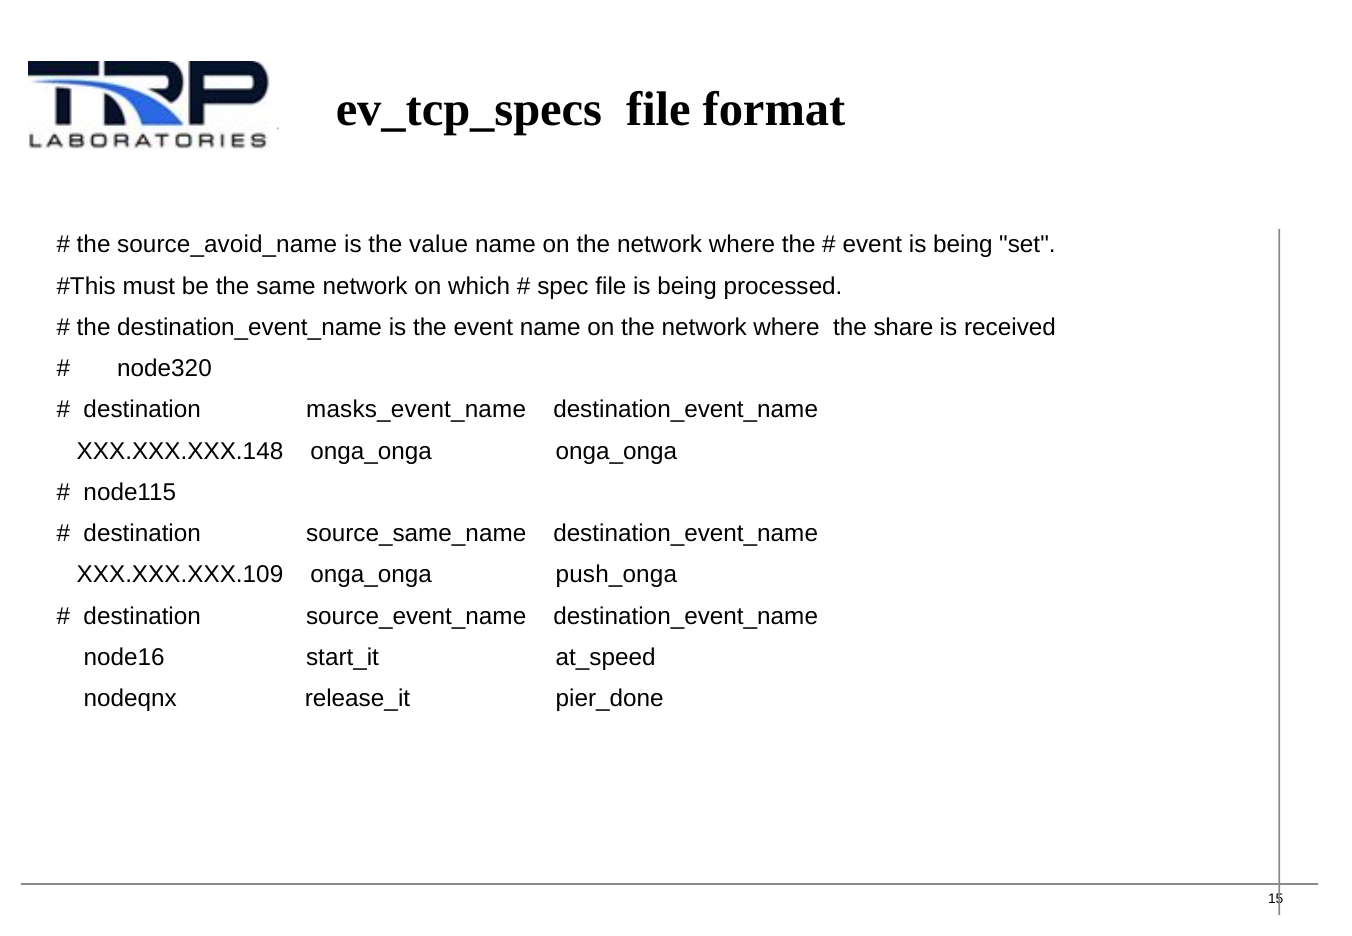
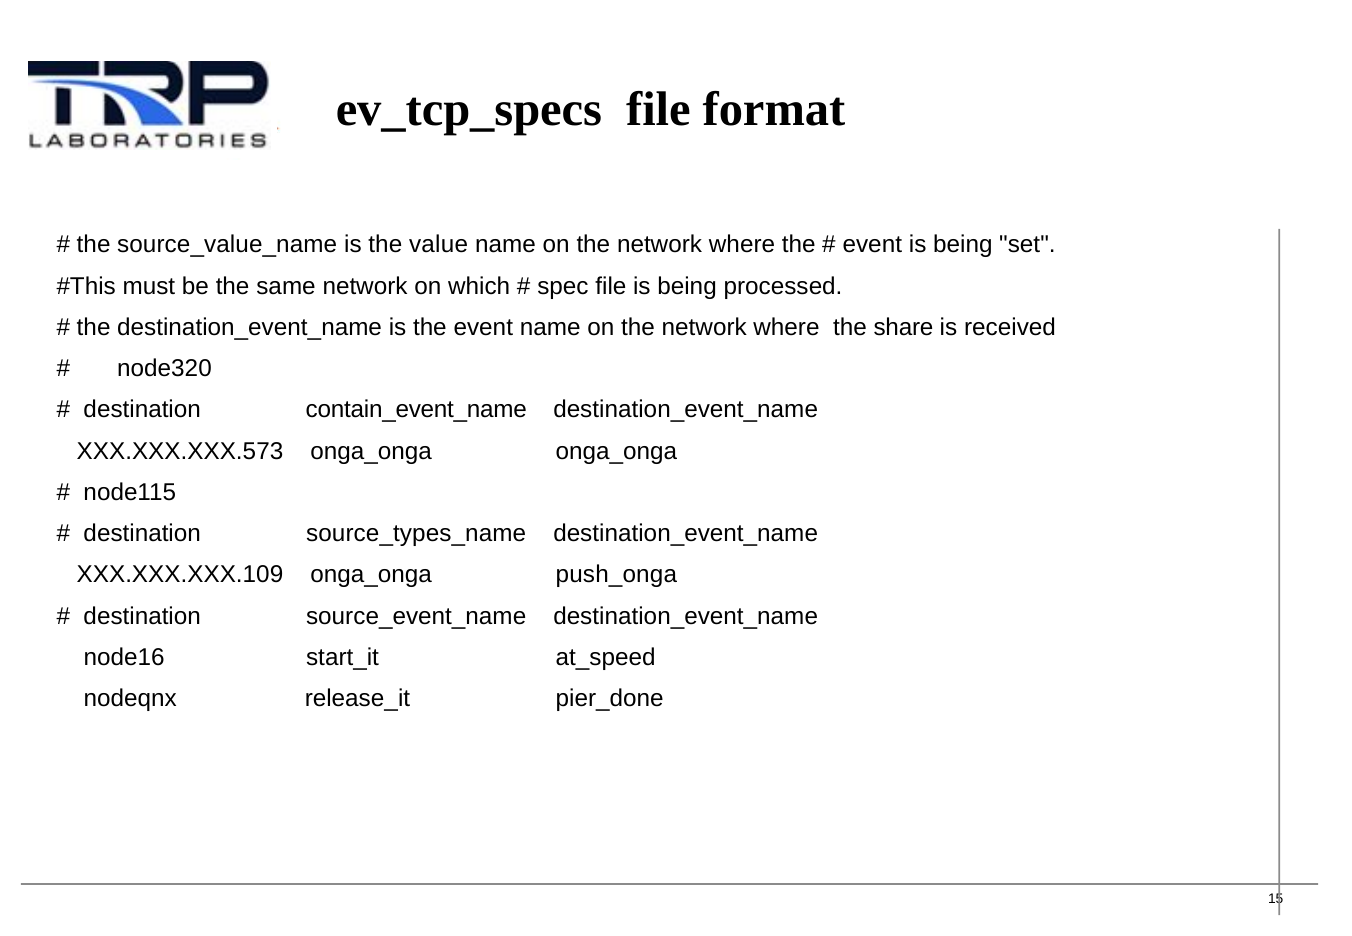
source_avoid_name: source_avoid_name -> source_value_name
masks_event_name: masks_event_name -> contain_event_name
XXX.XXX.XXX.148: XXX.XXX.XXX.148 -> XXX.XXX.XXX.573
source_same_name: source_same_name -> source_types_name
